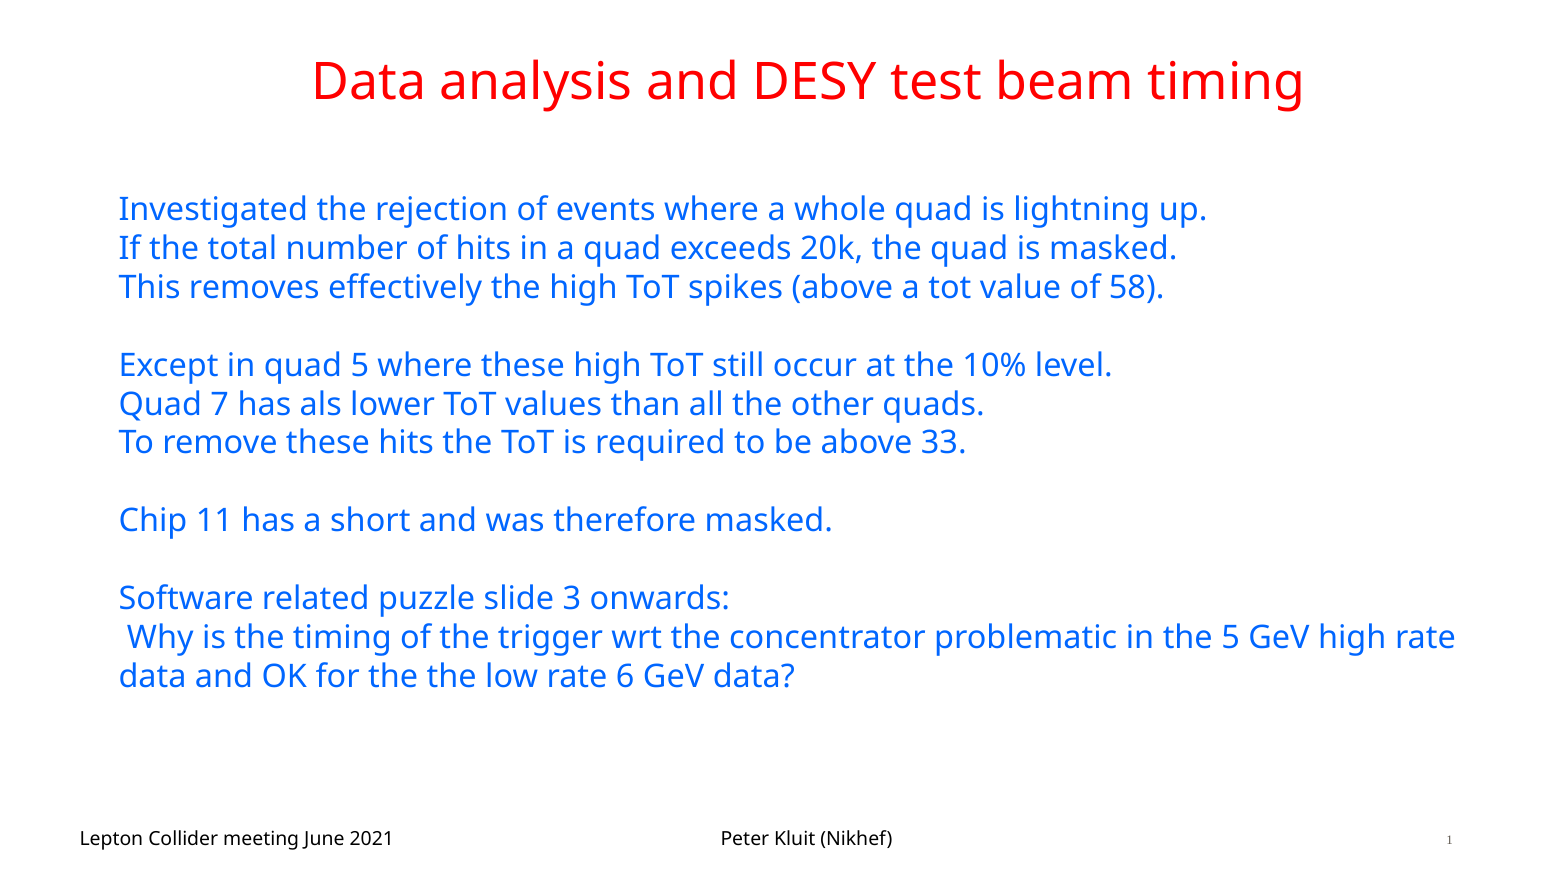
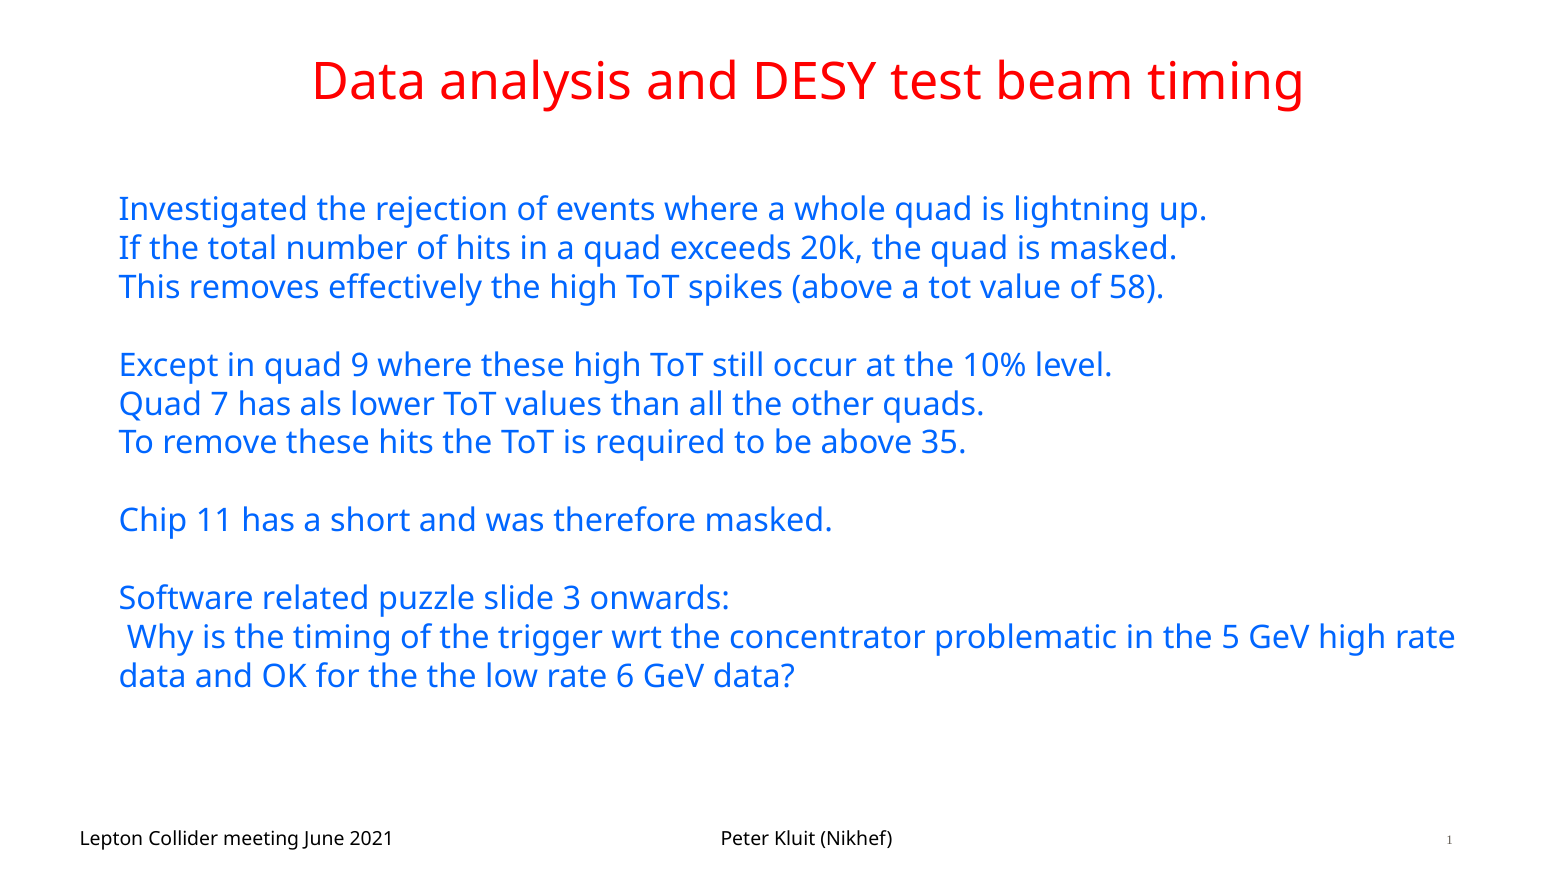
quad 5: 5 -> 9
33: 33 -> 35
